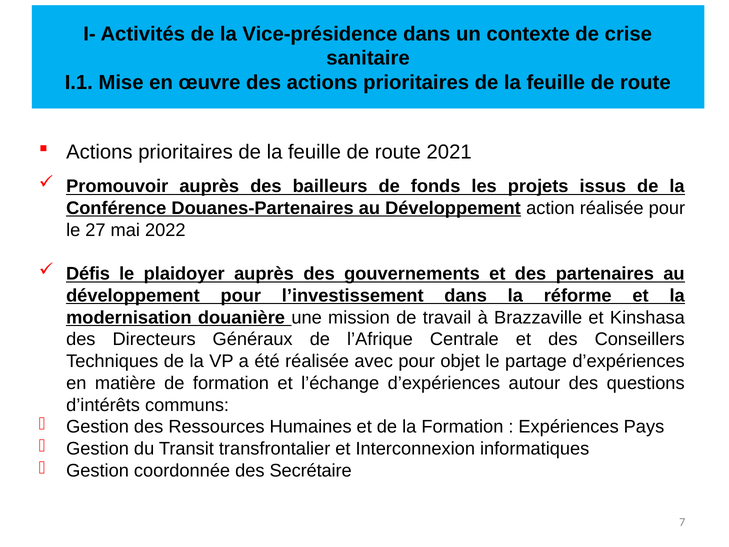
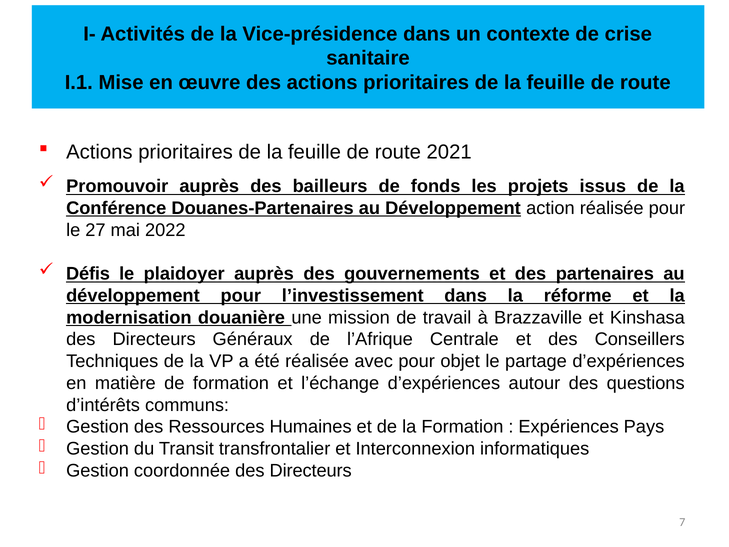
coordonnée des Secrétaire: Secrétaire -> Directeurs
